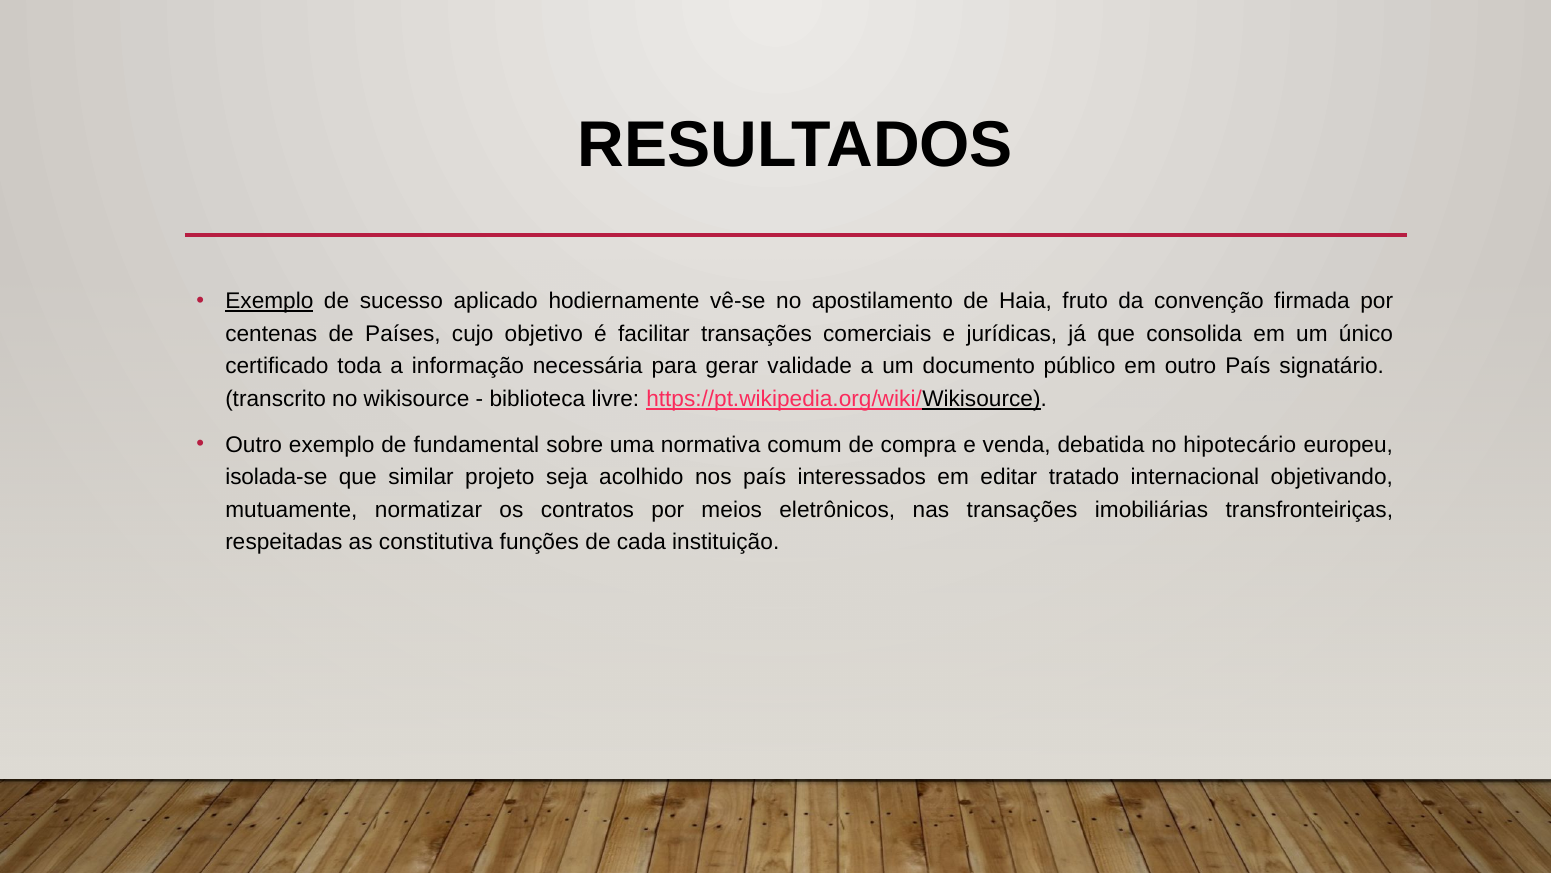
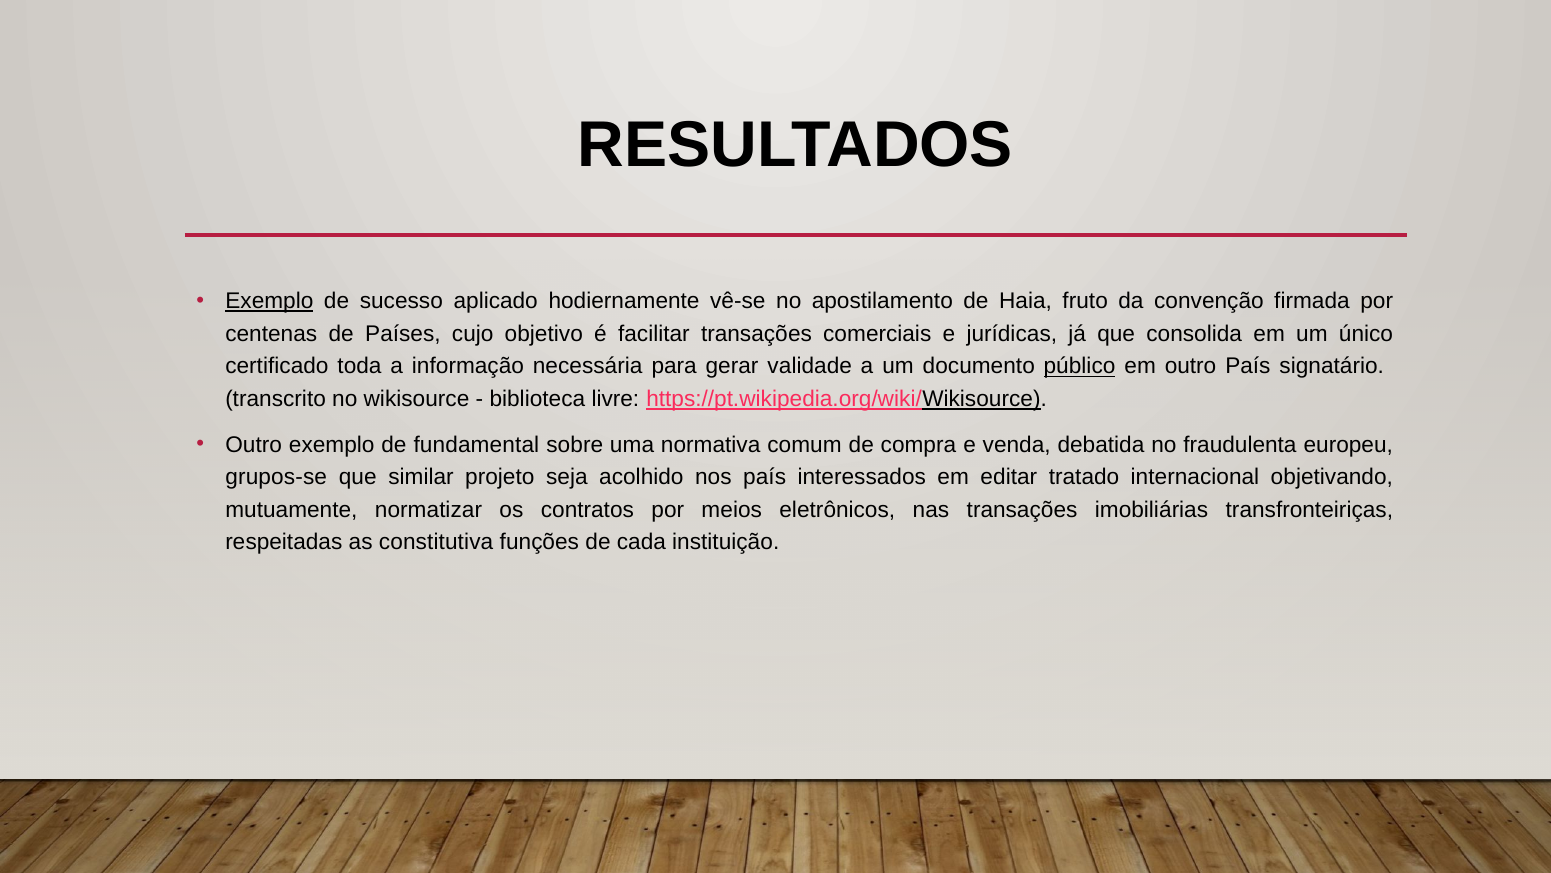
público underline: none -> present
hipotecário: hipotecário -> fraudulenta
isolada-se: isolada-se -> grupos-se
